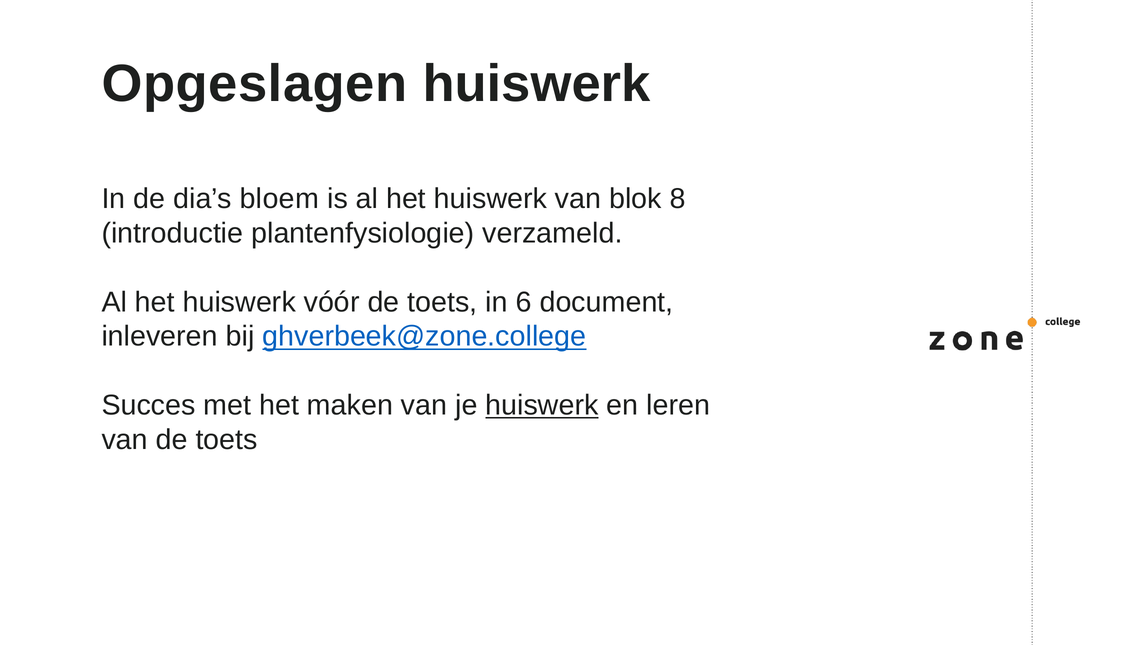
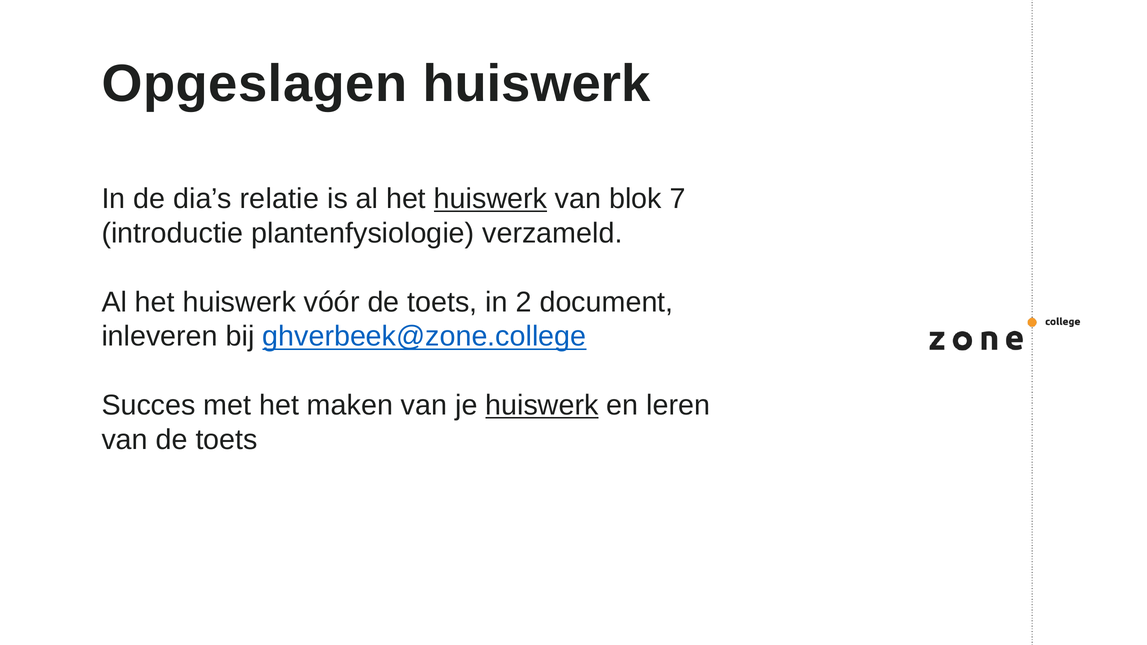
bloem: bloem -> relatie
huiswerk at (491, 199) underline: none -> present
8: 8 -> 7
6: 6 -> 2
